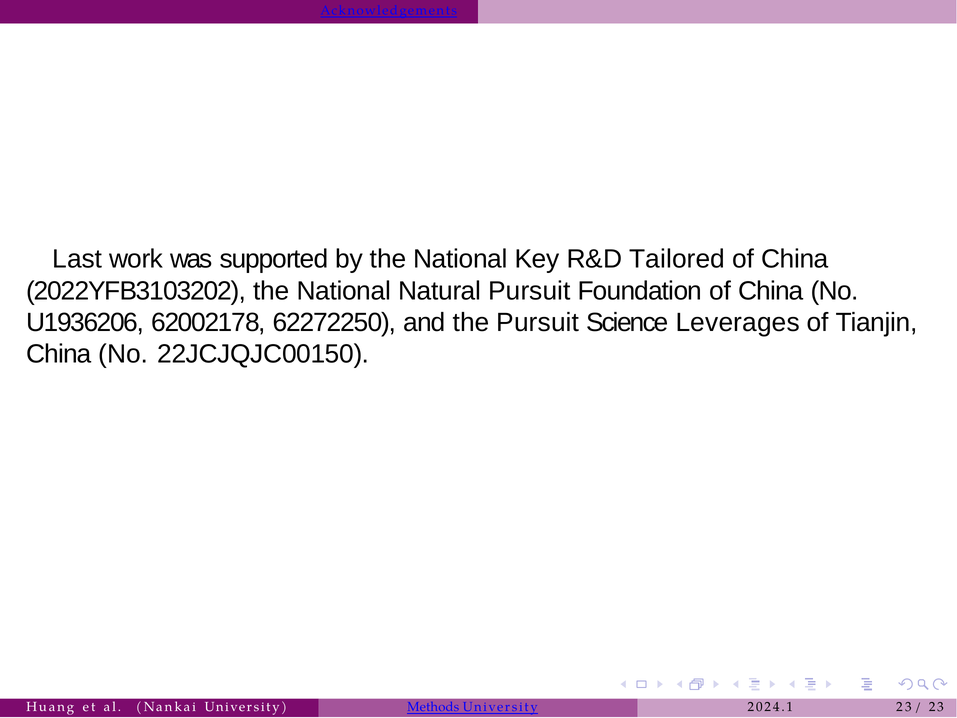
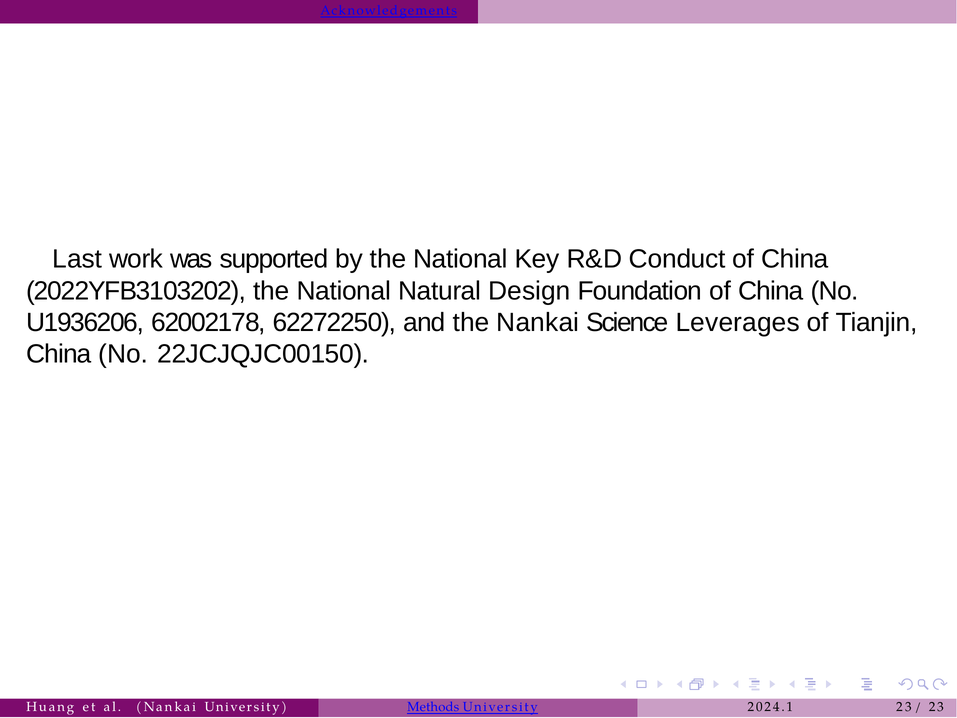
Tailored: Tailored -> Conduct
Natural Pursuit: Pursuit -> Design
the Pursuit: Pursuit -> Nankai
